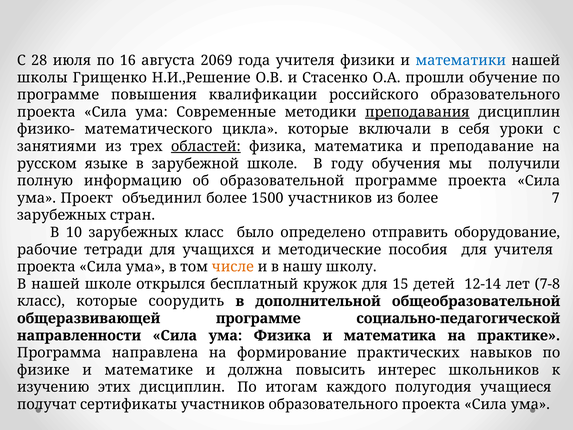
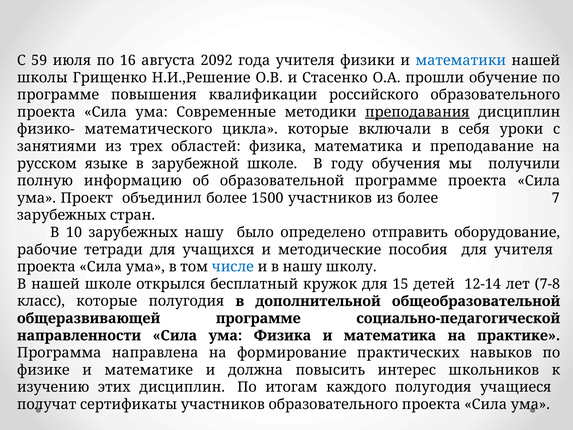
28: 28 -> 59
2069: 2069 -> 2092
областей underline: present -> none
зарубежных класс: класс -> нашу
числе colour: orange -> blue
которые соорудить: соорудить -> полугодия
